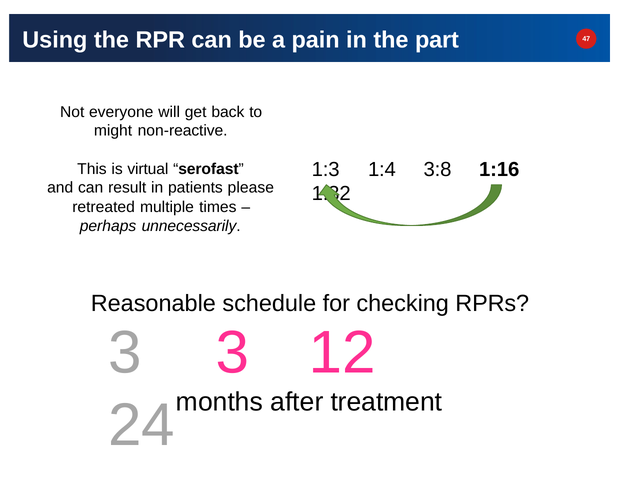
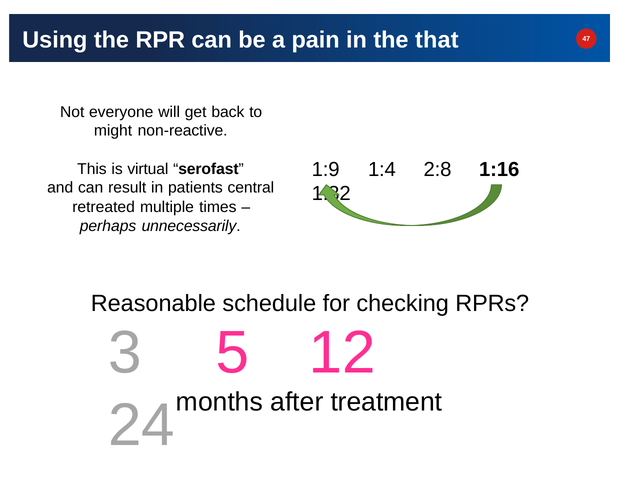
part: part -> that
1:3: 1:3 -> 1:9
3:8: 3:8 -> 2:8
please: please -> central
3 3: 3 -> 5
